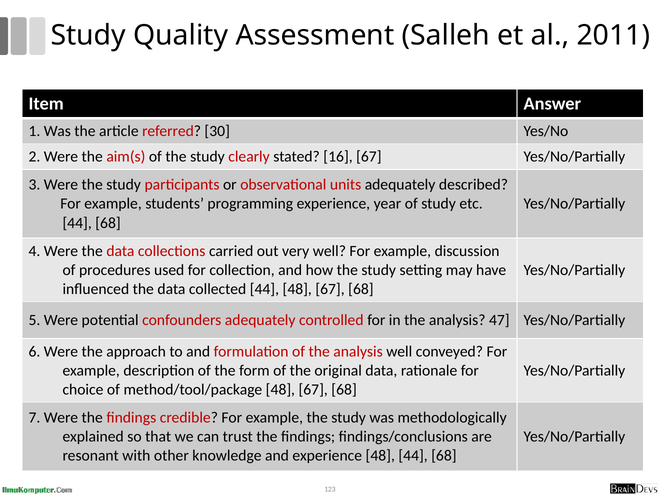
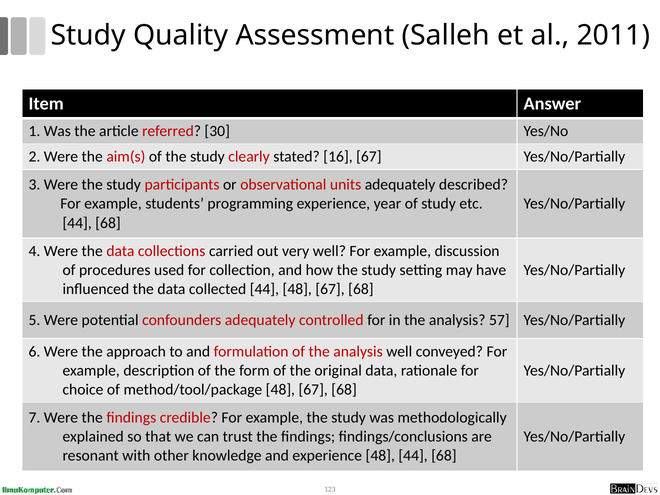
47: 47 -> 57
